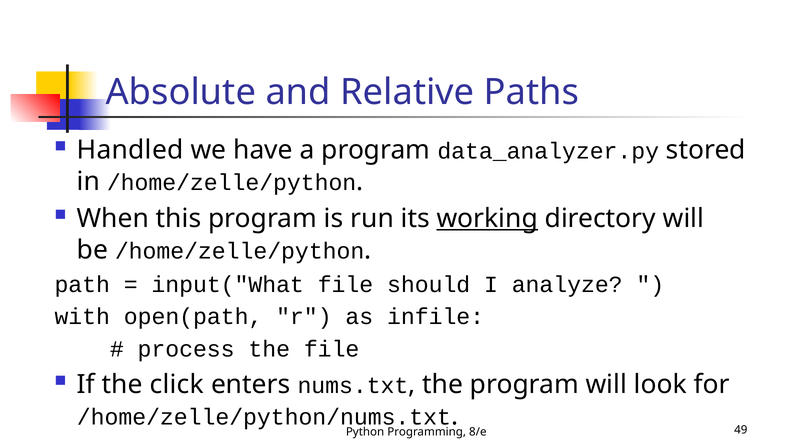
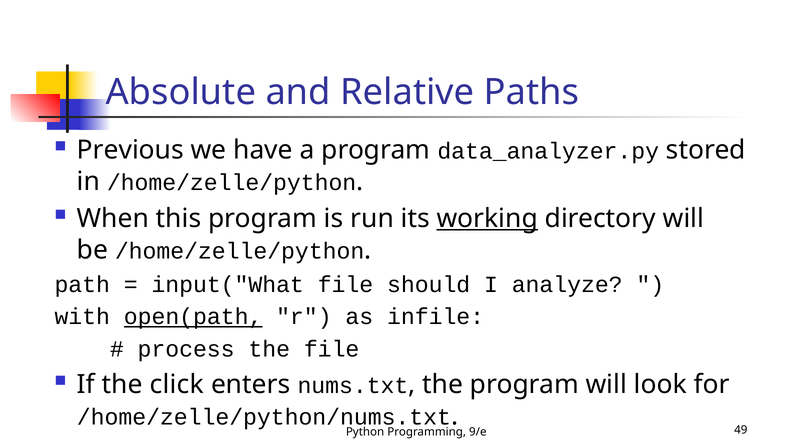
Handled: Handled -> Previous
open(path underline: none -> present
8/e: 8/e -> 9/e
